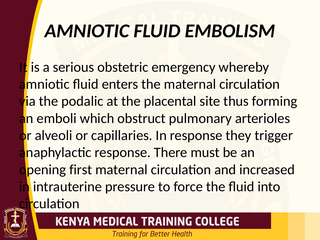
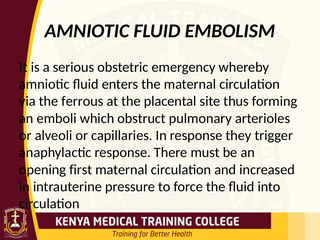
podalic: podalic -> ferrous
